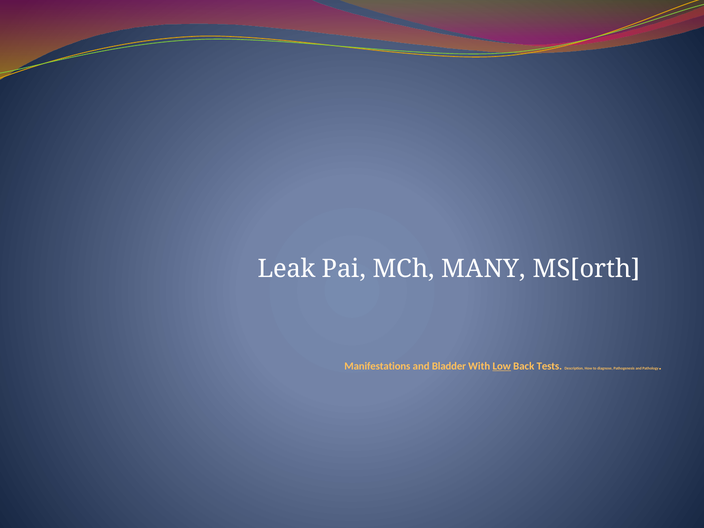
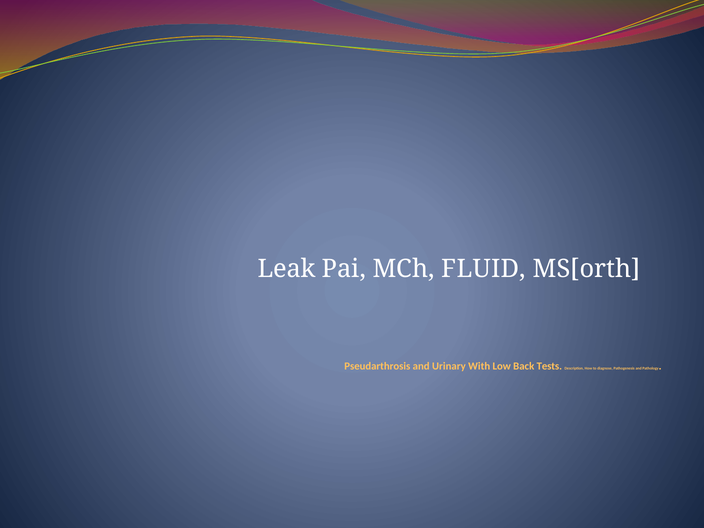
MANY: MANY -> FLUID
Manifestations: Manifestations -> Pseudarthrosis
Bladder: Bladder -> Urinary
Low underline: present -> none
